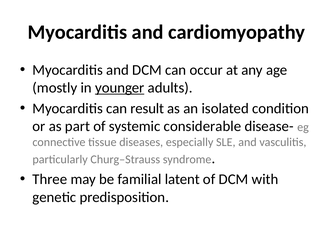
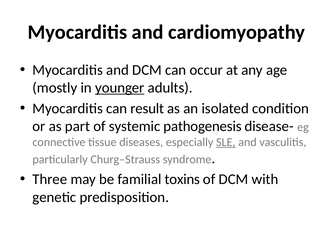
considerable: considerable -> pathogenesis
SLE underline: none -> present
latent: latent -> toxins
